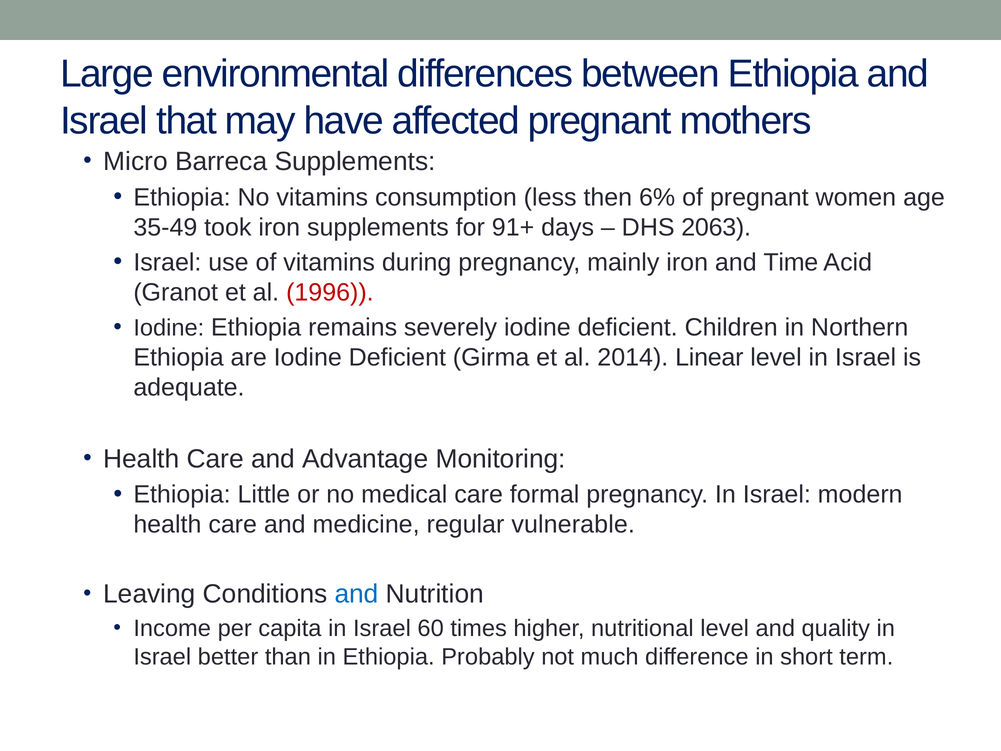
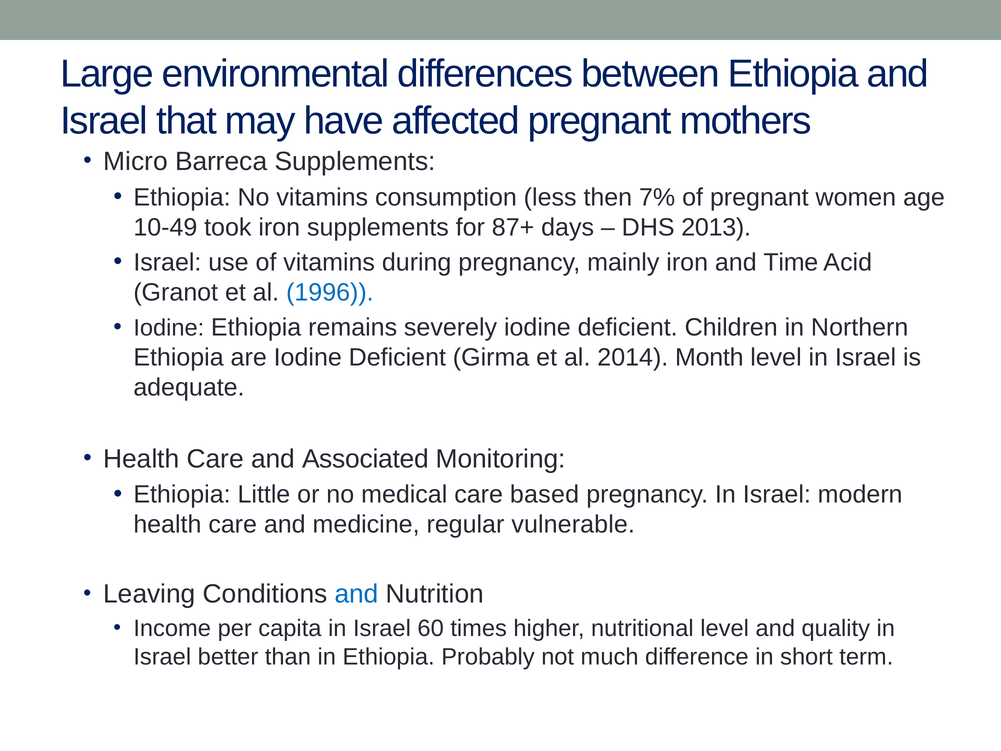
6%: 6% -> 7%
35-49: 35-49 -> 10-49
91+: 91+ -> 87+
2063: 2063 -> 2013
1996 colour: red -> blue
Linear: Linear -> Month
Advantage: Advantage -> Associated
formal: formal -> based
